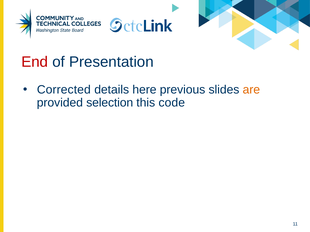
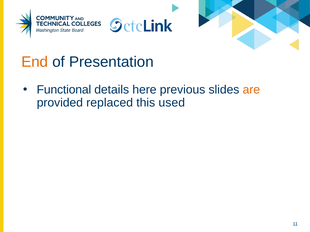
End colour: red -> orange
Corrected: Corrected -> Functional
selection: selection -> replaced
code: code -> used
